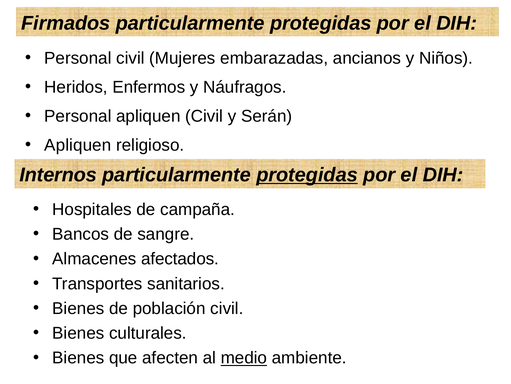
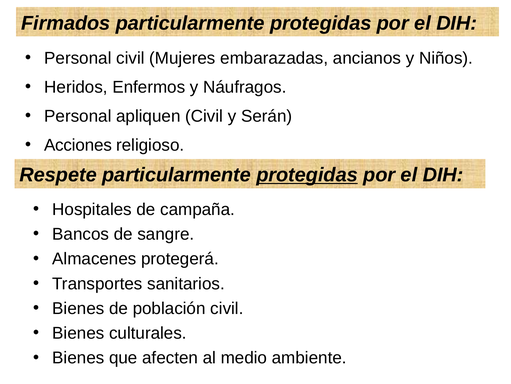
Apliquen at (78, 145): Apliquen -> Acciones
Internos: Internos -> Respete
afectados: afectados -> protegerá
medio underline: present -> none
